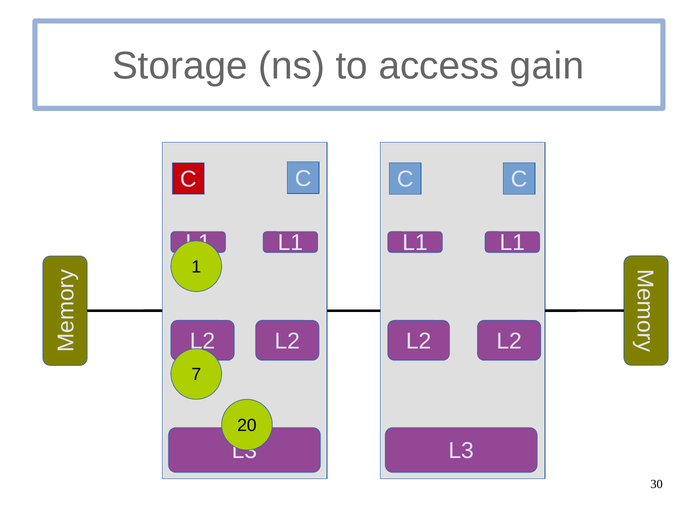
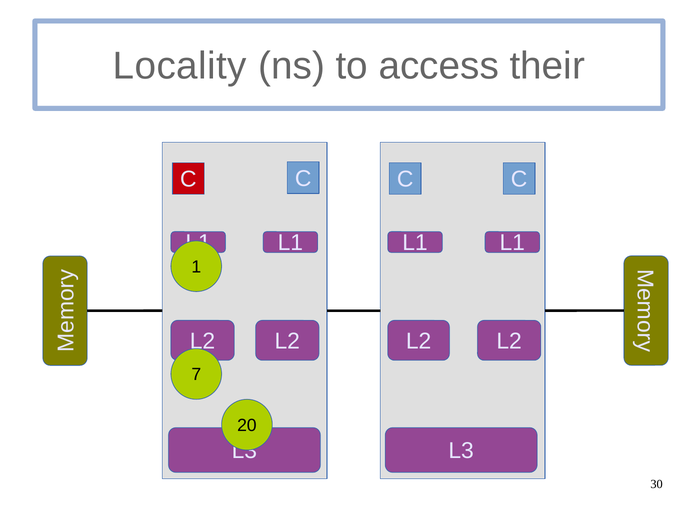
Storage: Storage -> Locality
gain: gain -> their
